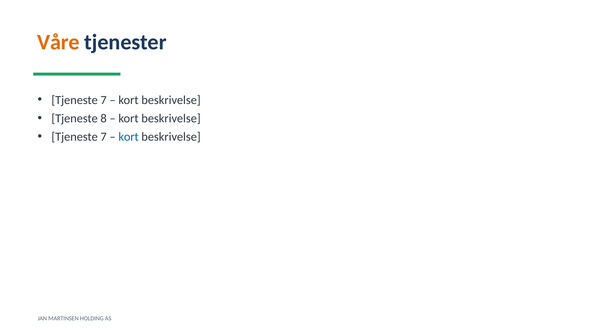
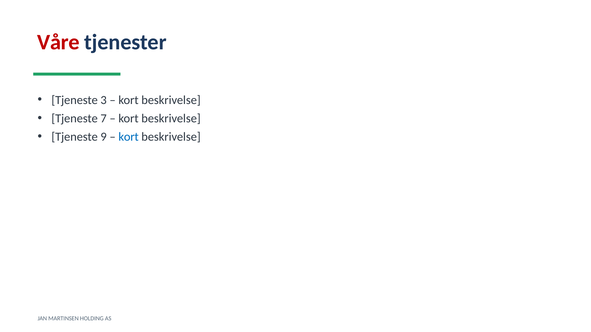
Våre colour: orange -> red
7 at (104, 100): 7 -> 3
8: 8 -> 7
7 at (104, 137): 7 -> 9
